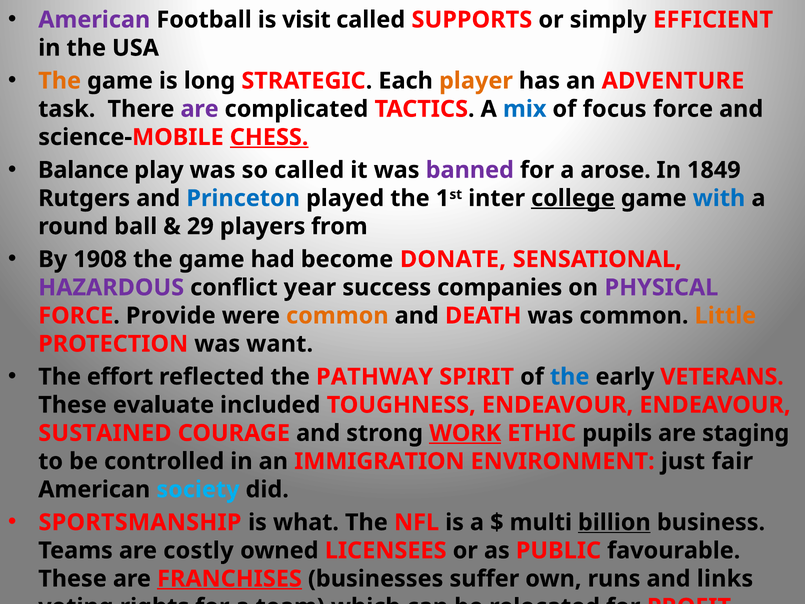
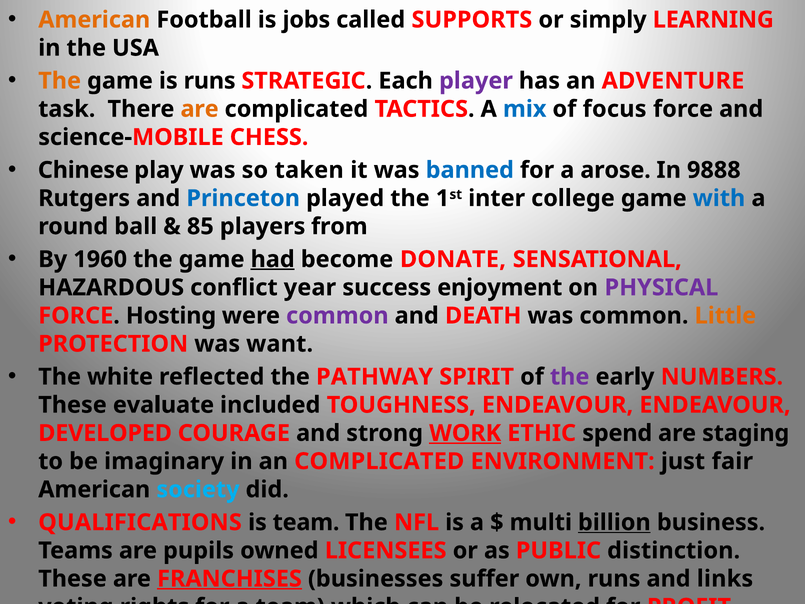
American at (94, 20) colour: purple -> orange
visit: visit -> jobs
EFFICIENT: EFFICIENT -> LEARNING
is long: long -> runs
player colour: orange -> purple
are at (200, 109) colour: purple -> orange
CHESS underline: present -> none
Balance: Balance -> Chinese
so called: called -> taken
banned colour: purple -> blue
1849: 1849 -> 9888
college underline: present -> none
29: 29 -> 85
1908: 1908 -> 1960
had underline: none -> present
HAZARDOUS colour: purple -> black
companies: companies -> enjoyment
Provide: Provide -> Hosting
common at (337, 316) colour: orange -> purple
effort: effort -> white
the at (570, 377) colour: blue -> purple
VETERANS: VETERANS -> NUMBERS
SUSTAINED: SUSTAINED -> DEVELOPED
pupils: pupils -> spend
controlled: controlled -> imaginary
an IMMIGRATION: IMMIGRATION -> COMPLICATED
SPORTSMANSHIP: SPORTSMANSHIP -> QUALIFICATIONS
is what: what -> team
costly: costly -> pupils
favourable: favourable -> distinction
